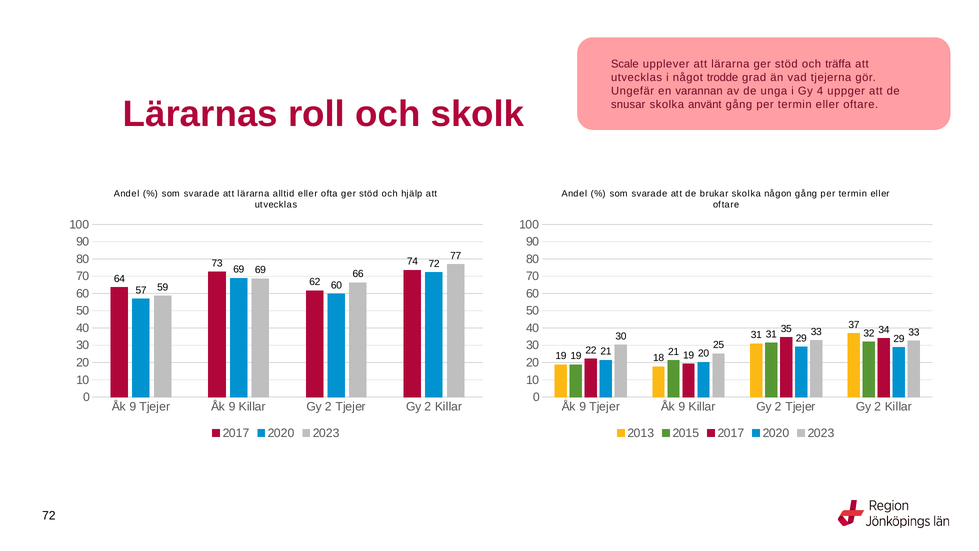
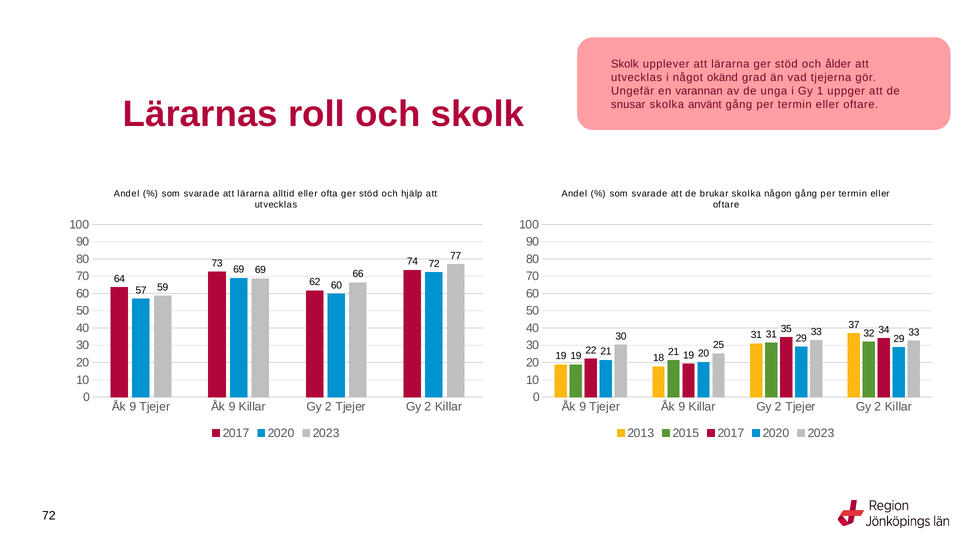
Scale at (625, 64): Scale -> Skolk
träffa: träffa -> ålder
trodde: trodde -> okänd
4: 4 -> 1
